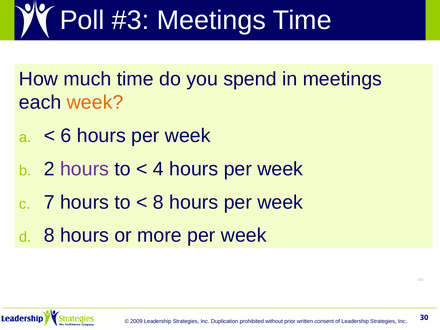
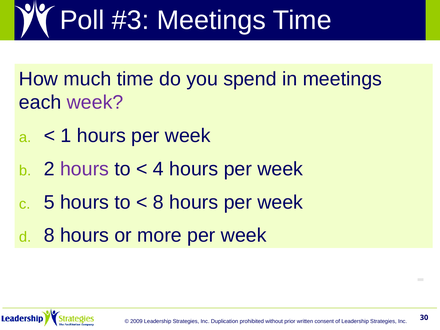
week at (95, 103) colour: orange -> purple
6: 6 -> 1
7: 7 -> 5
